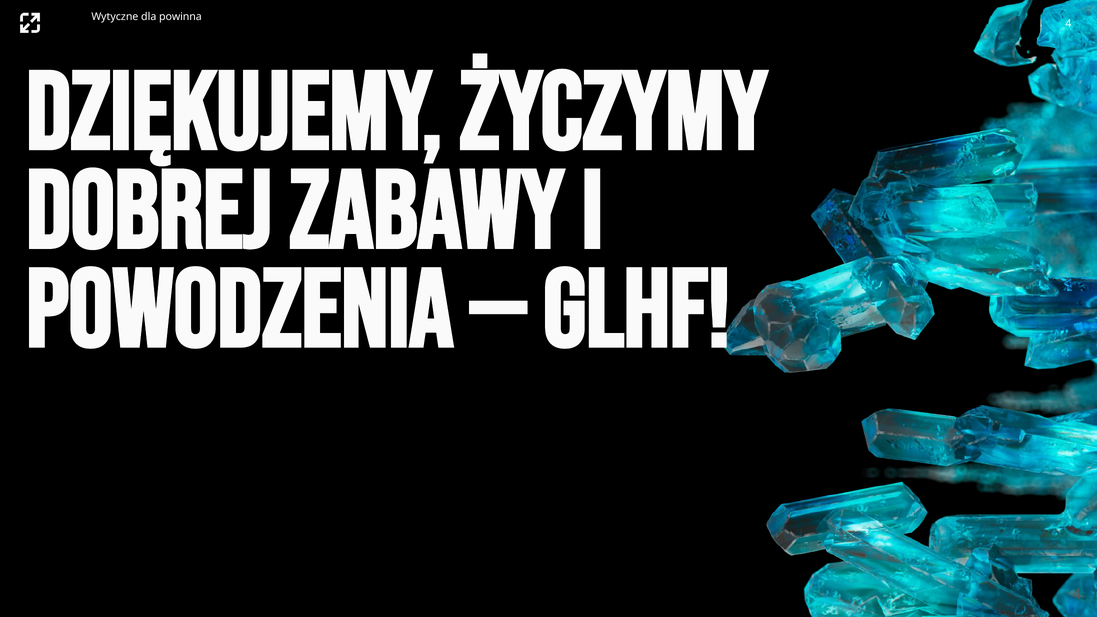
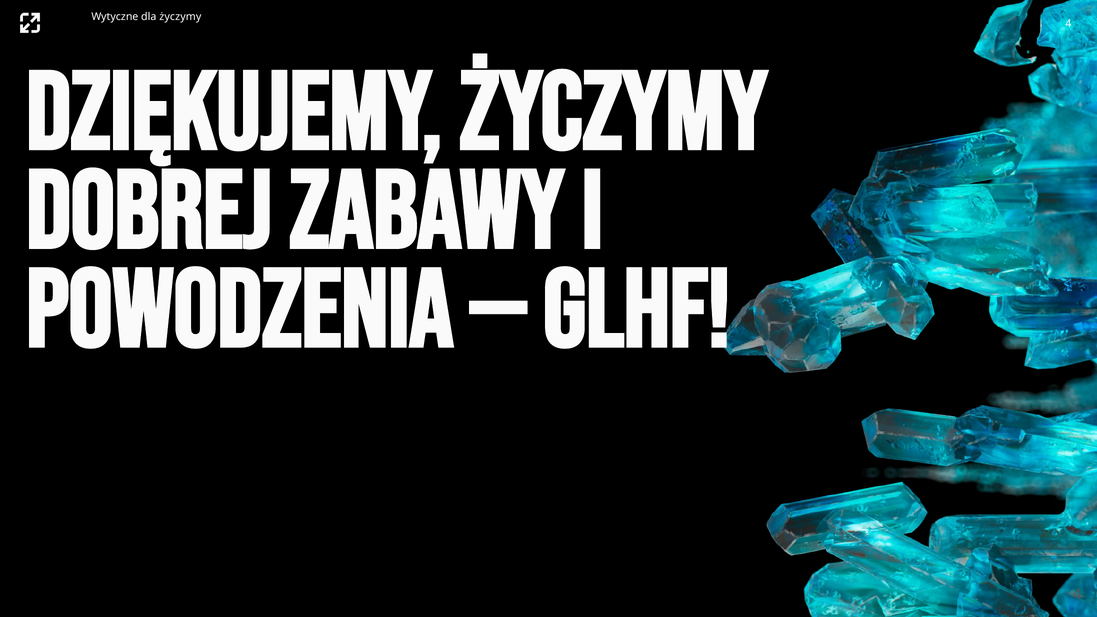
dla powinna: powinna -> życzymy
